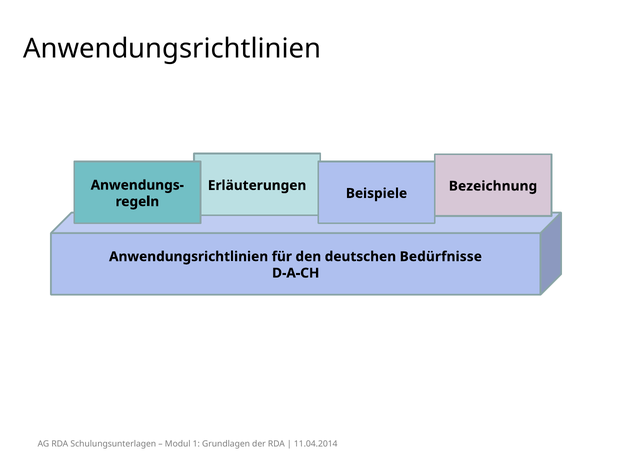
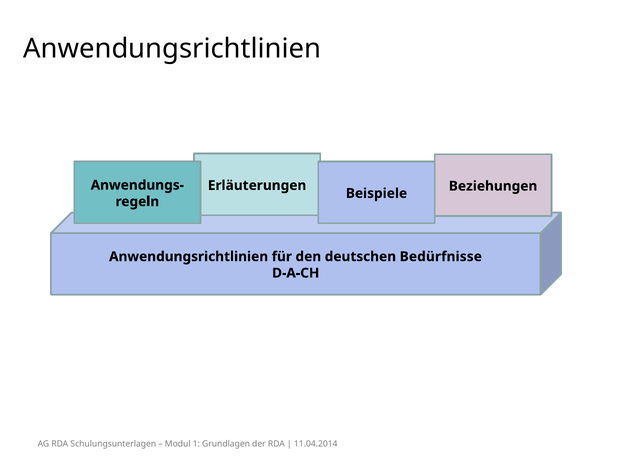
Bezeichnung: Bezeichnung -> Beziehungen
